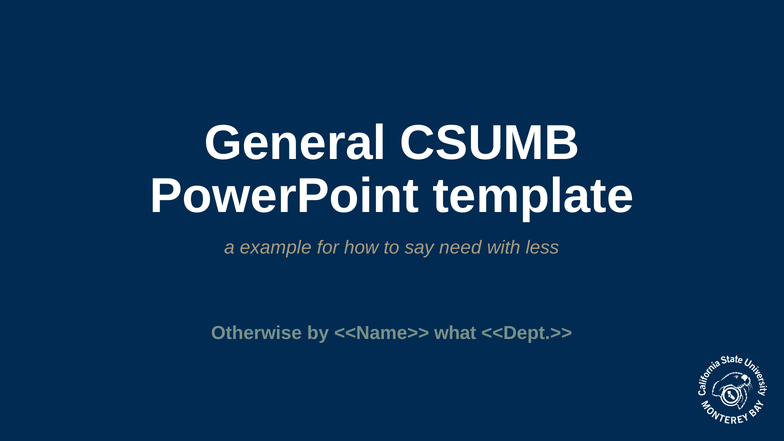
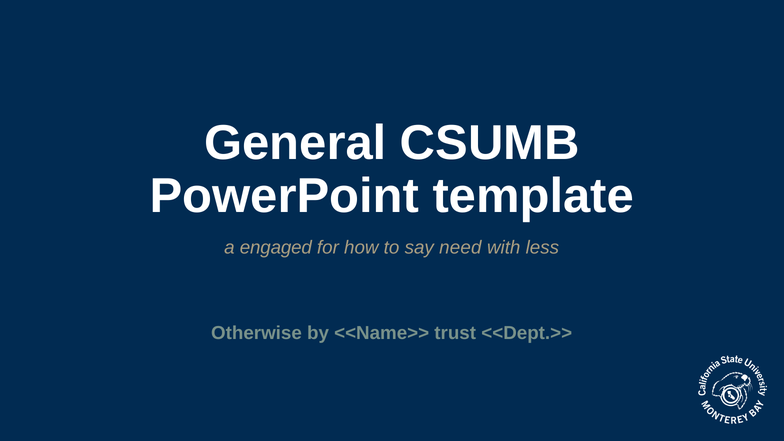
example: example -> engaged
what: what -> trust
